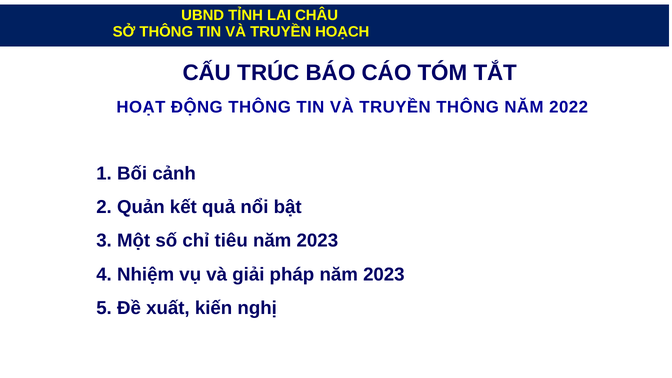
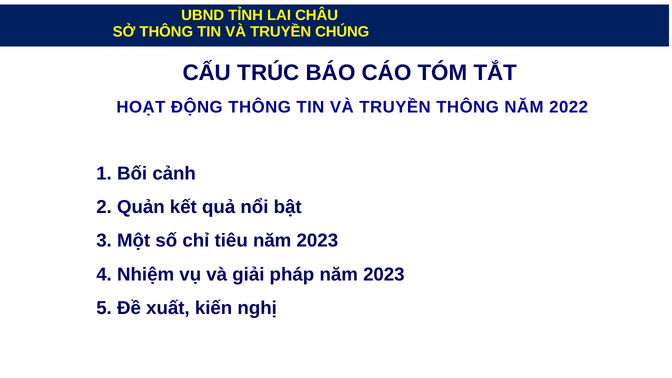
HOẠCH: HOẠCH -> CHÚNG
